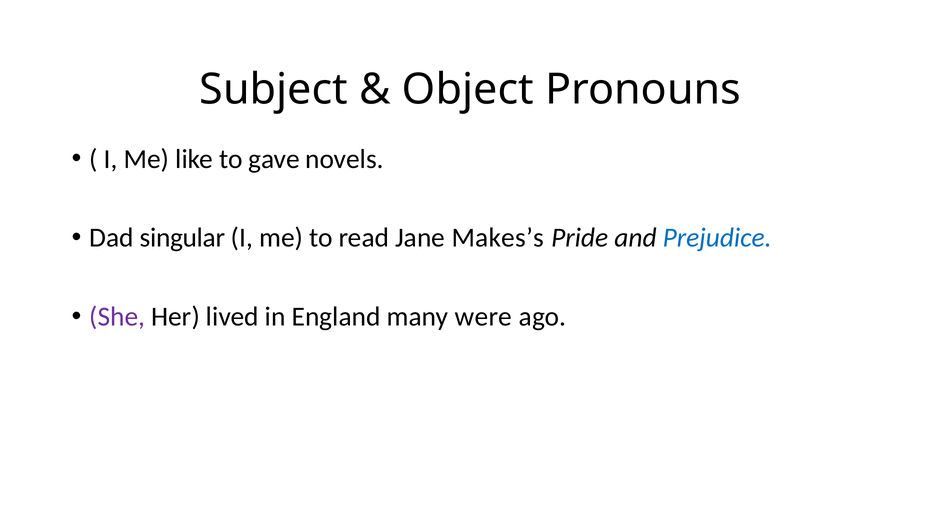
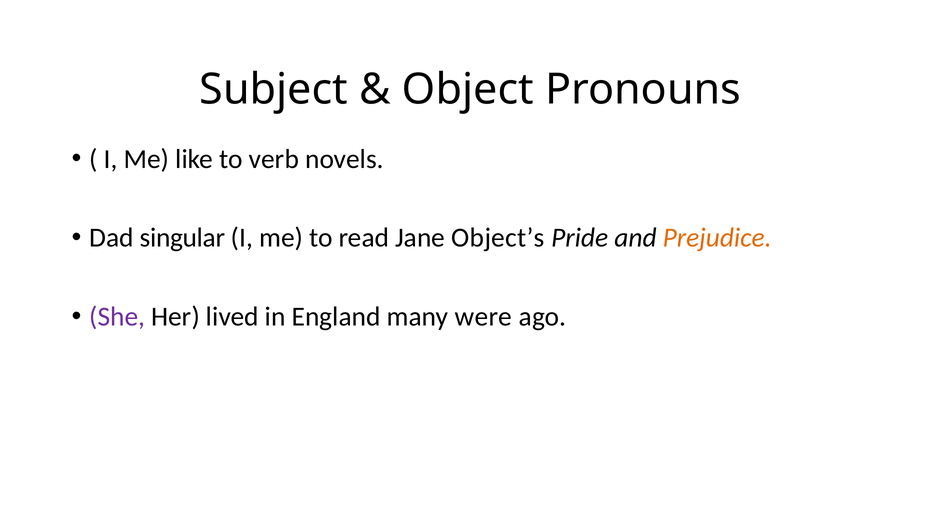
gave: gave -> verb
Makes’s: Makes’s -> Object’s
Prejudice colour: blue -> orange
